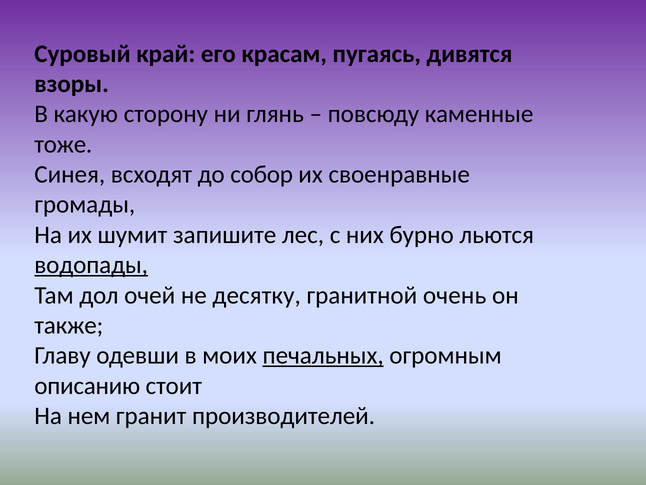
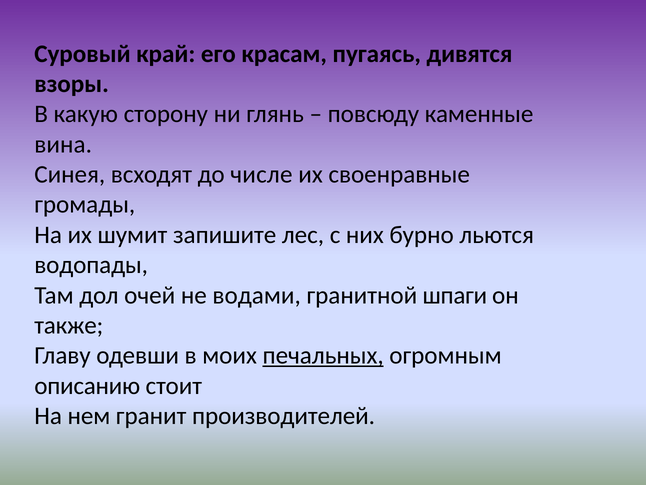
тоже: тоже -> вина
собор: собор -> числе
водопады underline: present -> none
десятку: десятку -> водами
очень: очень -> шпаги
